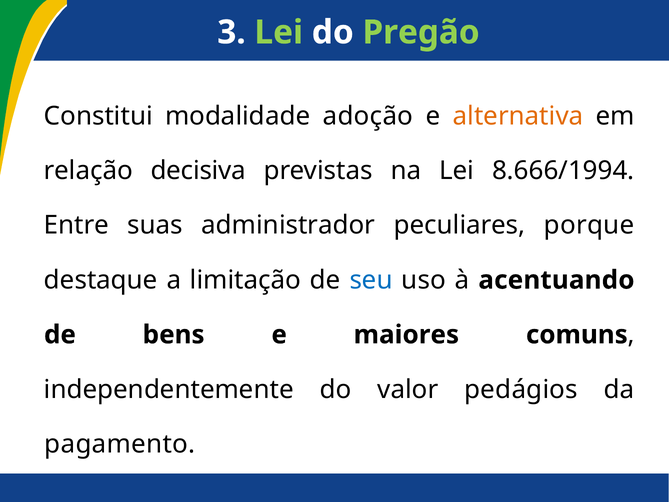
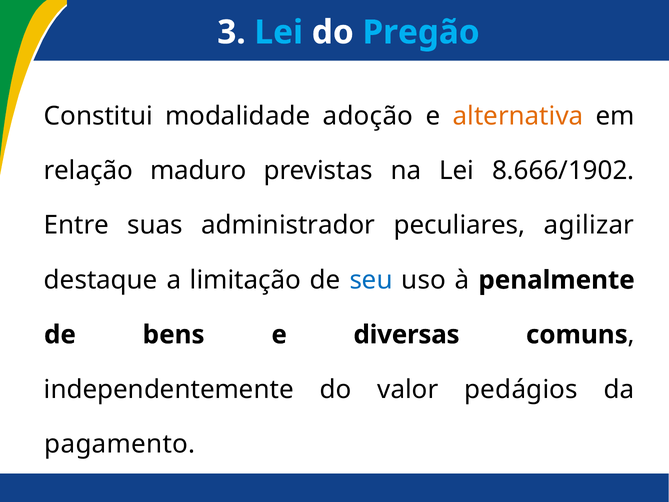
Lei at (279, 32) colour: light green -> light blue
Pregão colour: light green -> light blue
decisiva: decisiva -> maduro
8.666/1994: 8.666/1994 -> 8.666/1902
porque: porque -> agilizar
acentuando: acentuando -> penalmente
maiores: maiores -> diversas
